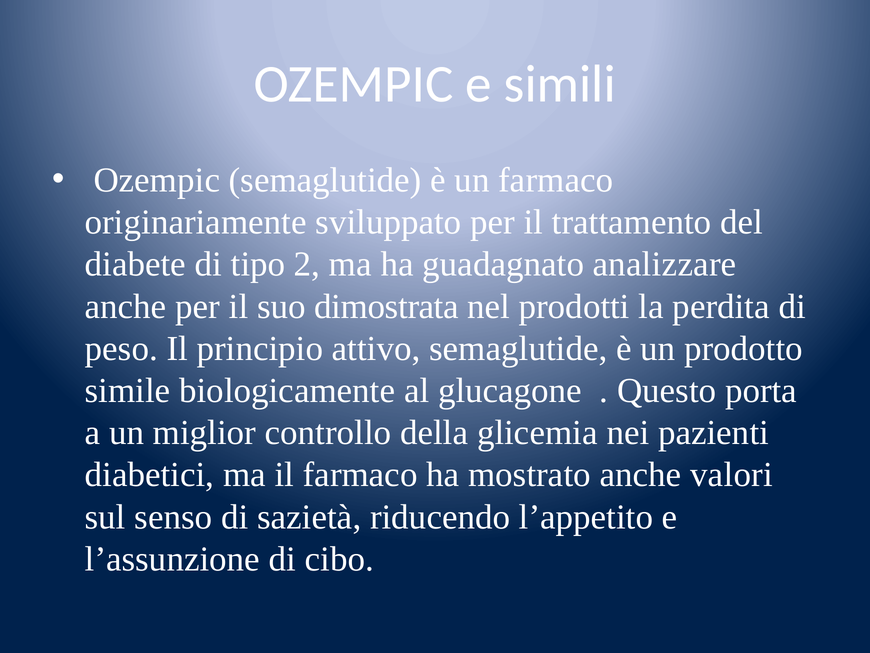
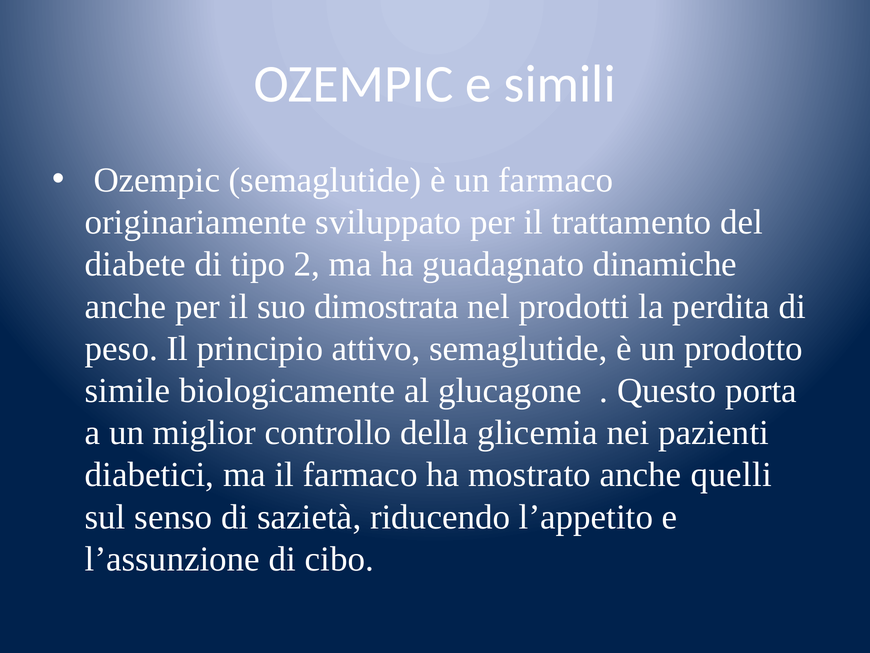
analizzare: analizzare -> dinamiche
valori: valori -> quelli
